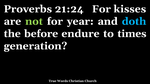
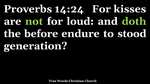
21:24: 21:24 -> 14:24
year: year -> loud
doth colour: light blue -> light green
times: times -> stood
